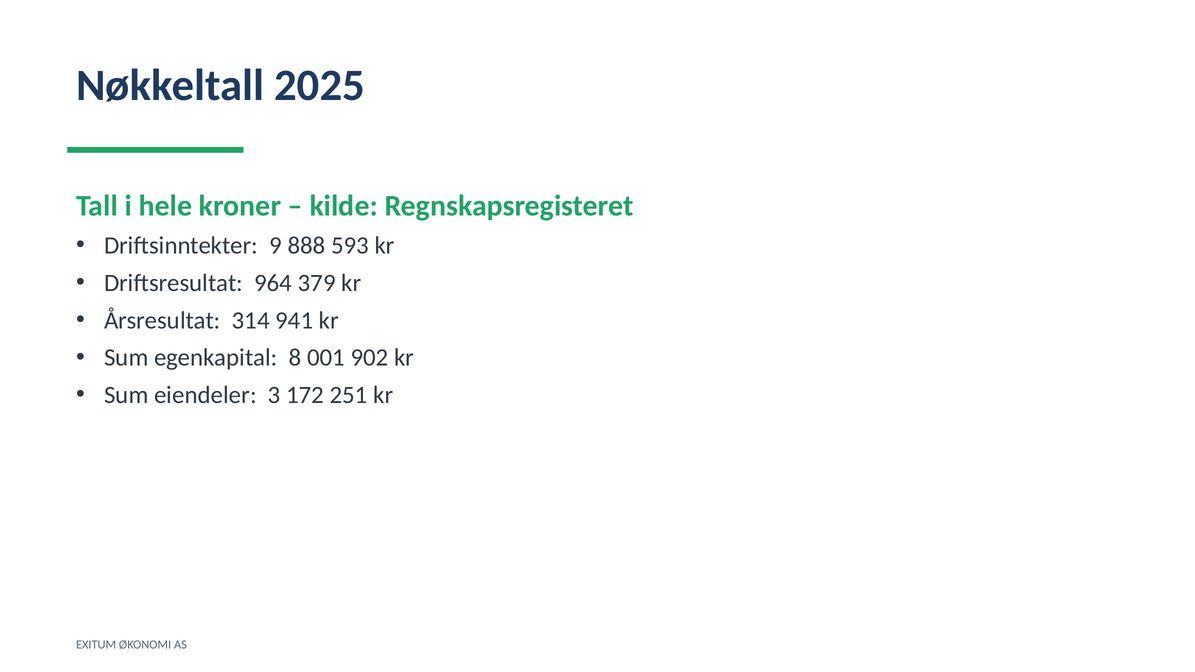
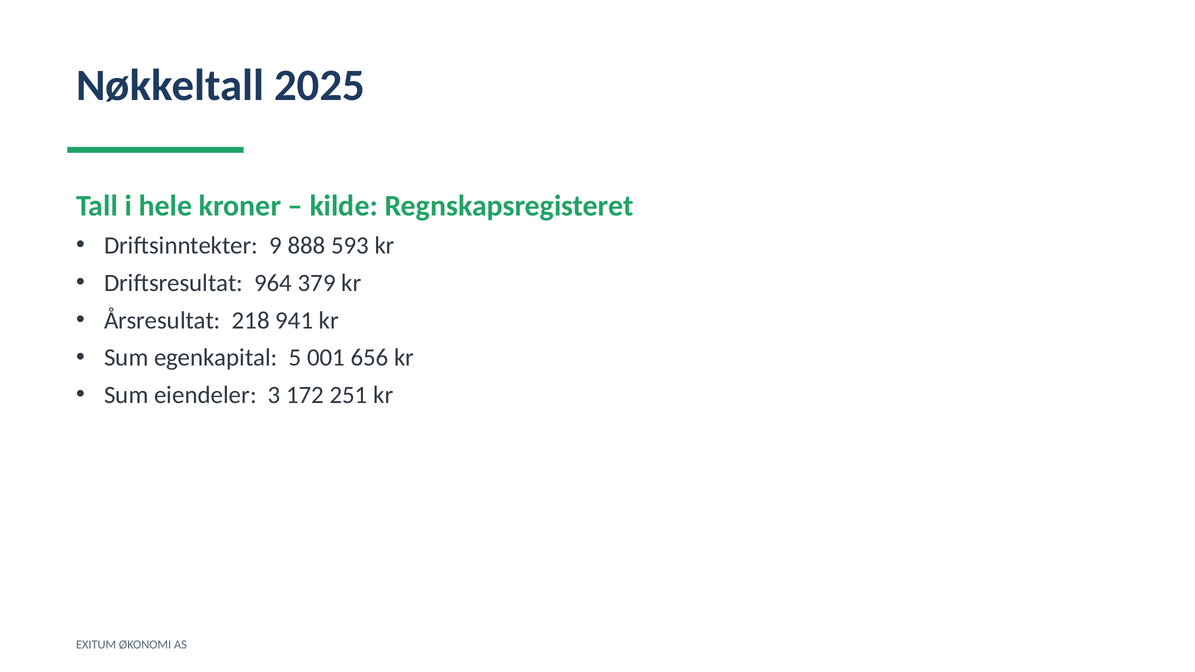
314: 314 -> 218
8: 8 -> 5
902: 902 -> 656
